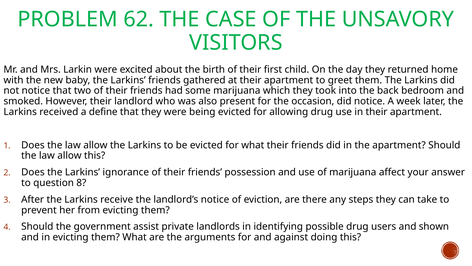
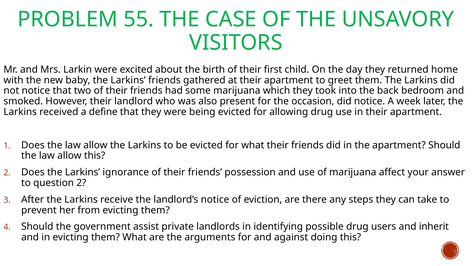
62: 62 -> 55
question 8: 8 -> 2
shown: shown -> inherit
